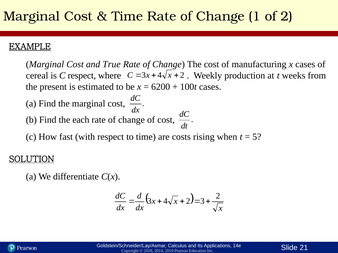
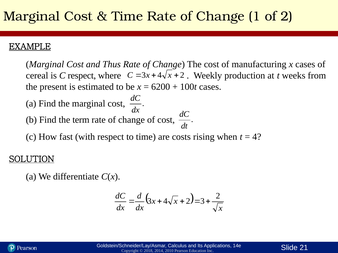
True: True -> Thus
each: each -> term
5 at (257, 137): 5 -> 4
